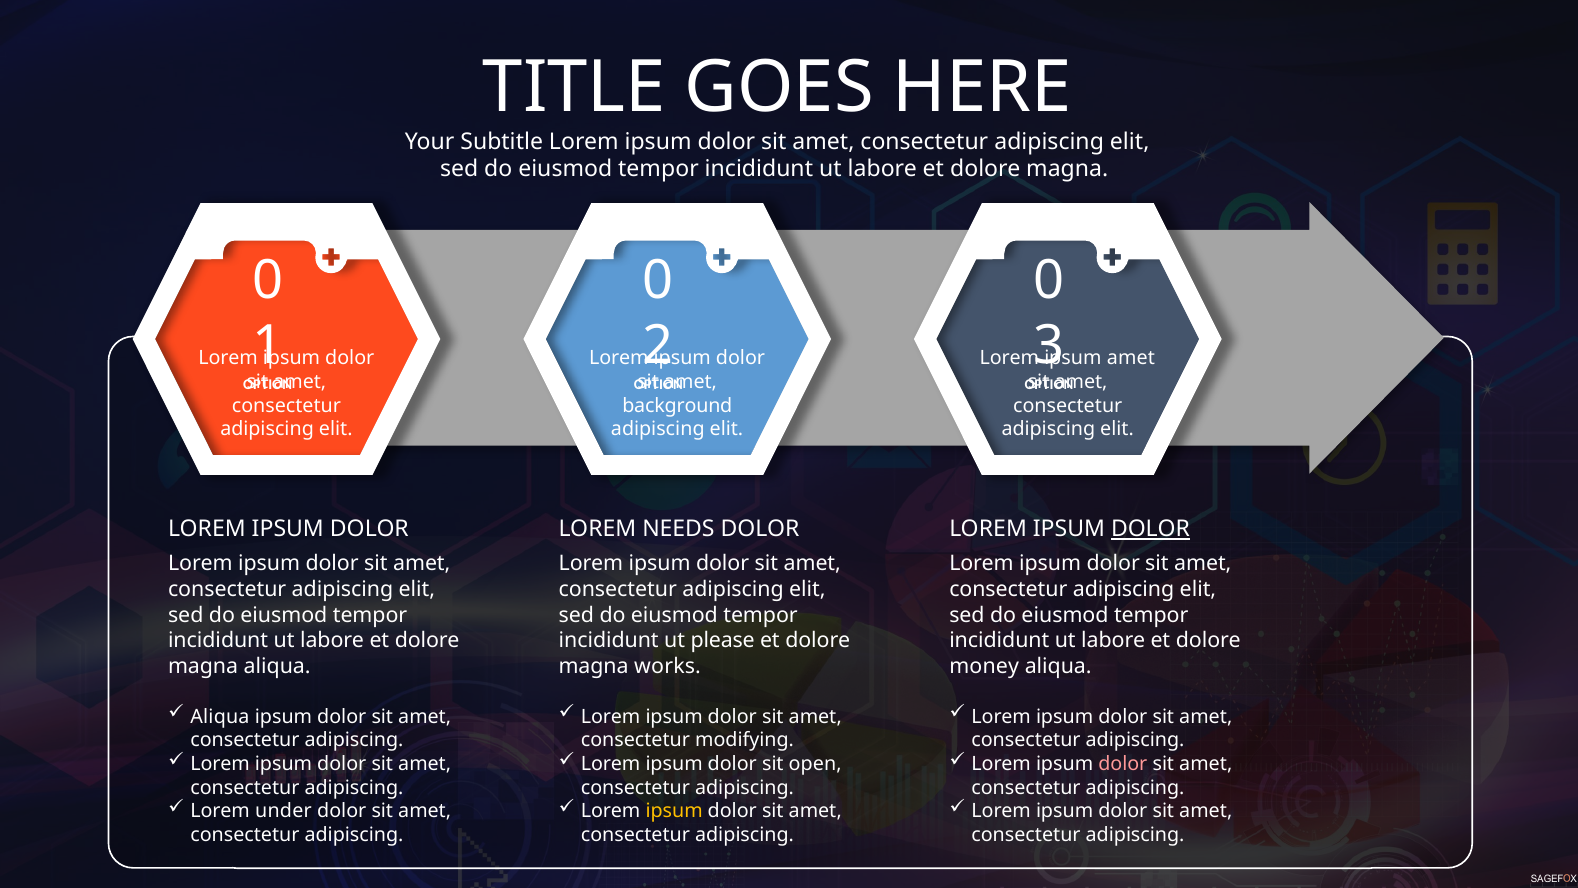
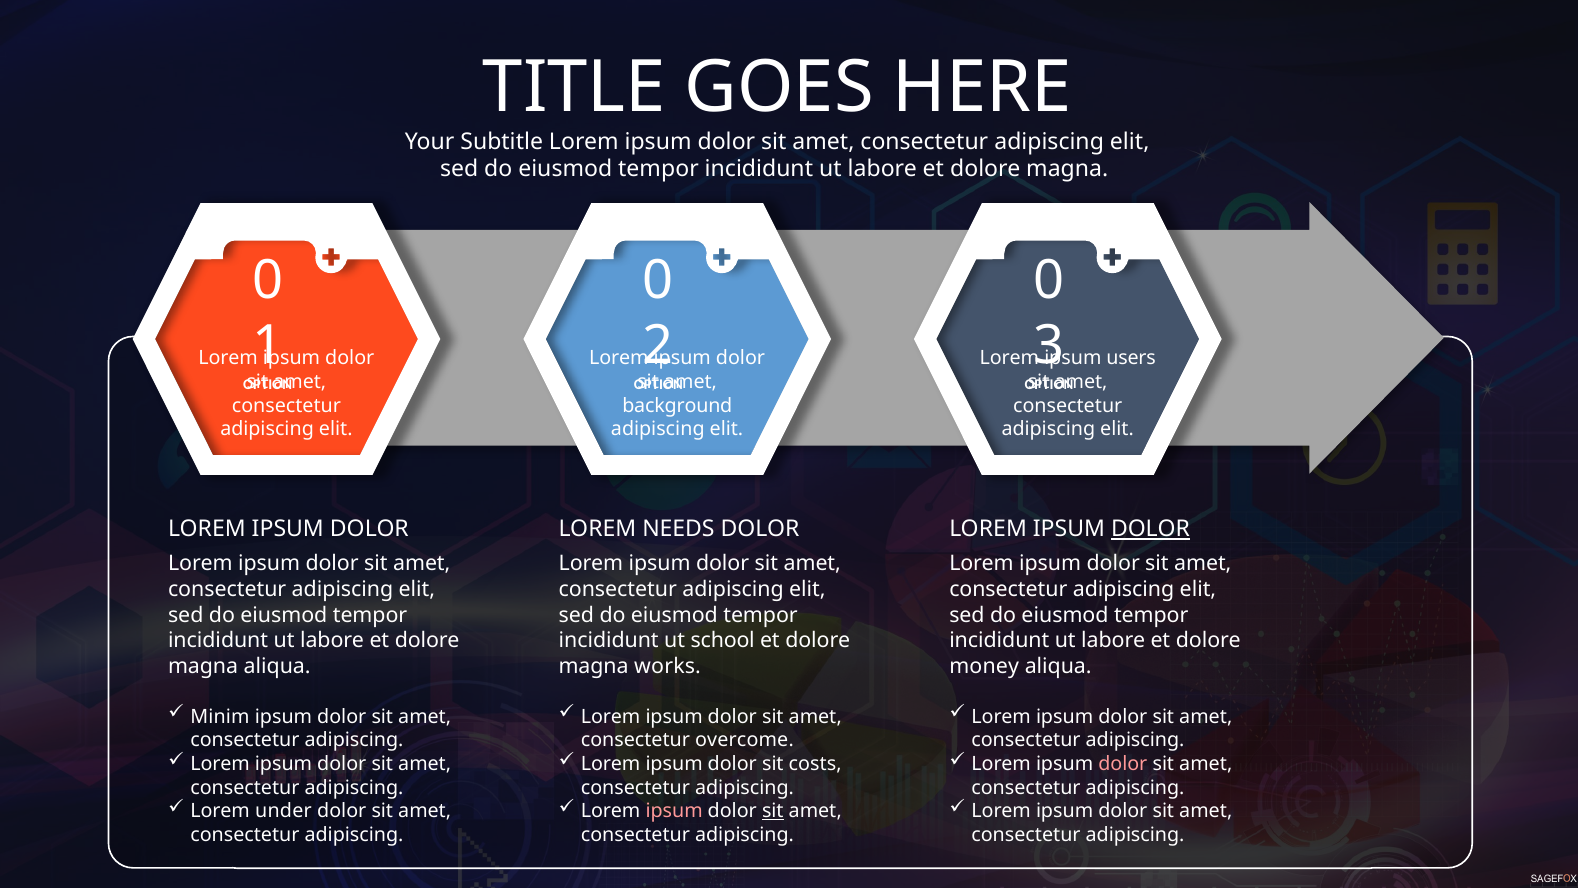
amet at (1131, 358): amet -> users
please: please -> school
Aliqua at (220, 716): Aliqua -> Minim
modifying: modifying -> overcome
open: open -> costs
ipsum at (674, 811) colour: yellow -> pink
sit at (773, 811) underline: none -> present
